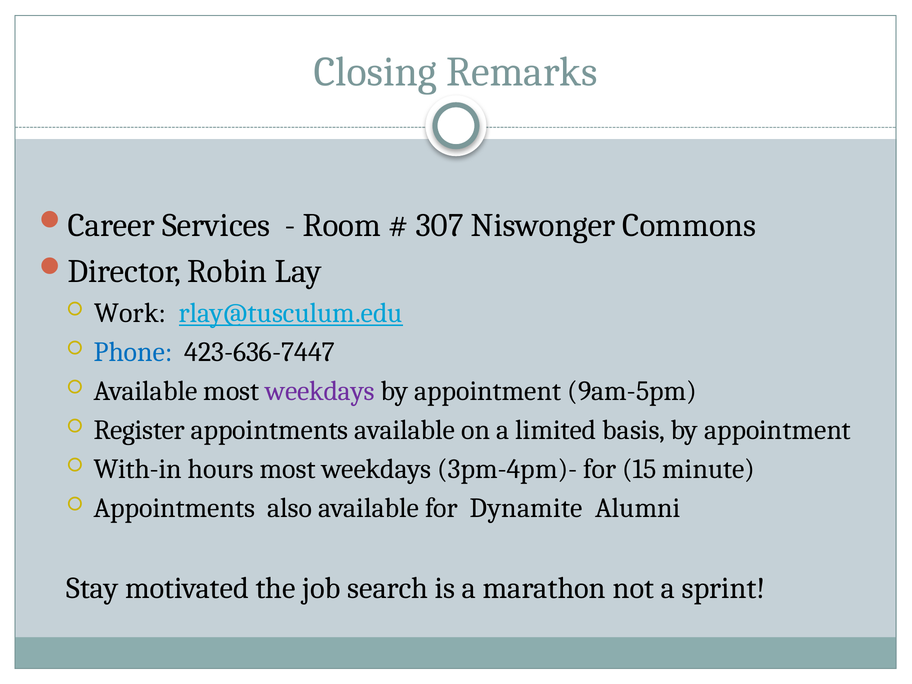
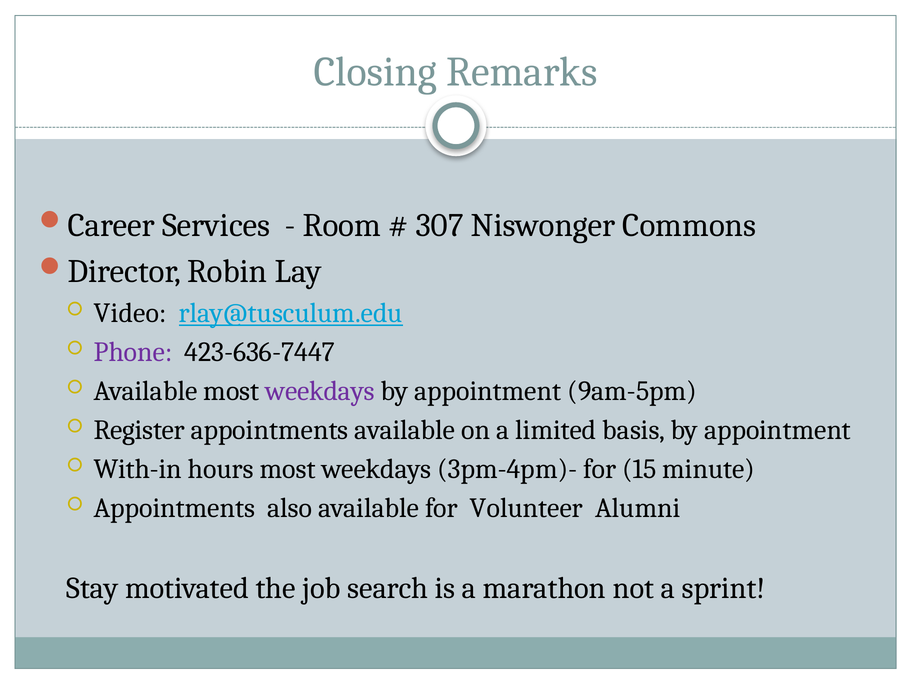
Work: Work -> Video
Phone colour: blue -> purple
Dynamite: Dynamite -> Volunteer
